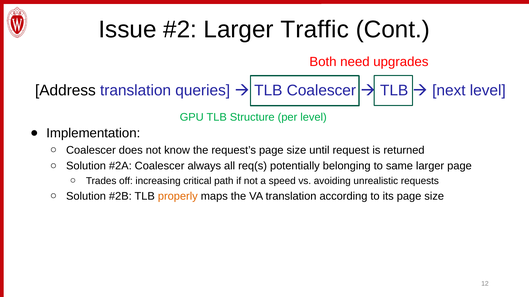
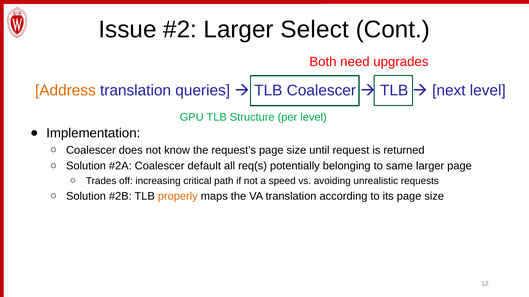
Traffic: Traffic -> Select
Address colour: black -> orange
always: always -> default
